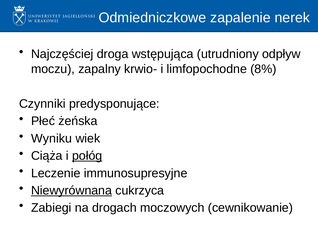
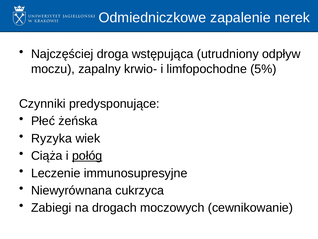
8%: 8% -> 5%
Wyniku: Wyniku -> Ryzyka
Niewyrównana underline: present -> none
